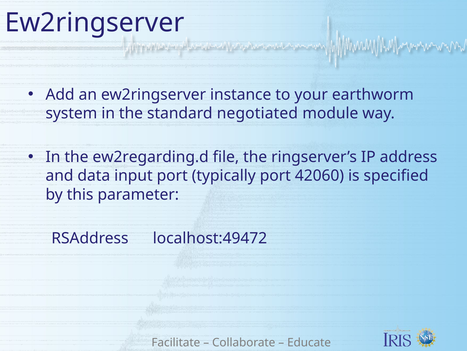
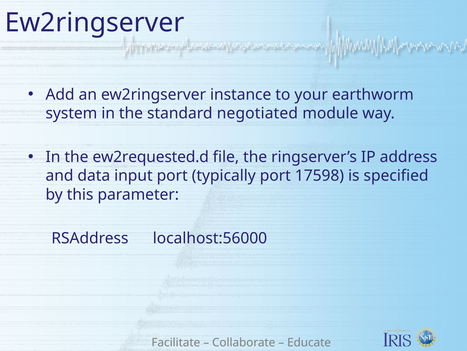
ew2regarding.d: ew2regarding.d -> ew2requested.d
42060: 42060 -> 17598
localhost:49472: localhost:49472 -> localhost:56000
